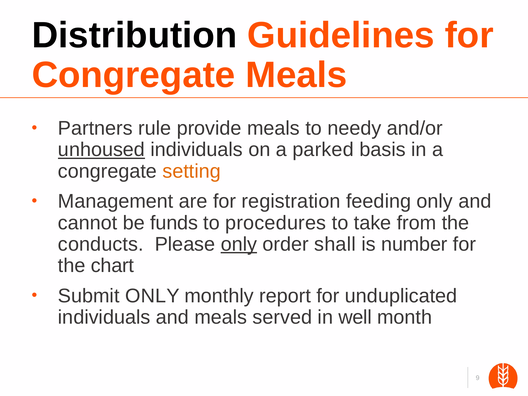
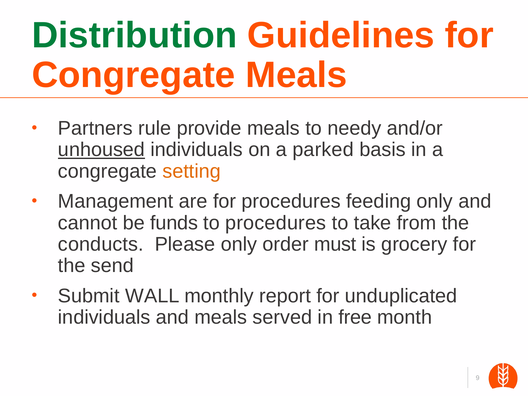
Distribution colour: black -> green
for registration: registration -> procedures
only at (239, 244) underline: present -> none
shall: shall -> must
number: number -> grocery
chart: chart -> send
Submit ONLY: ONLY -> WALL
well: well -> free
